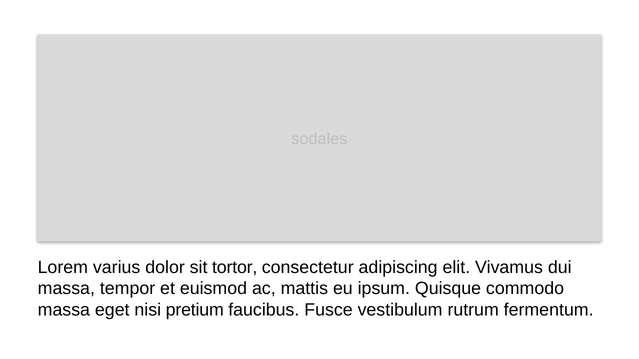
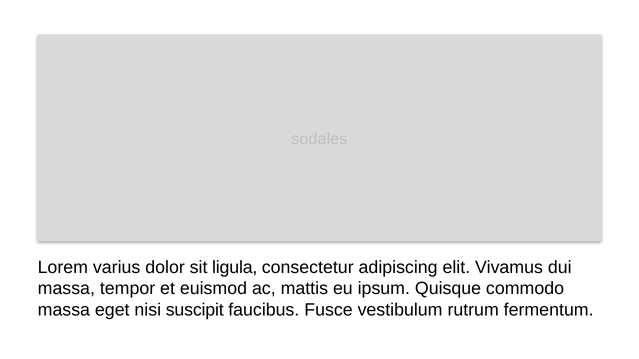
tortor: tortor -> ligula
pretium: pretium -> suscipit
